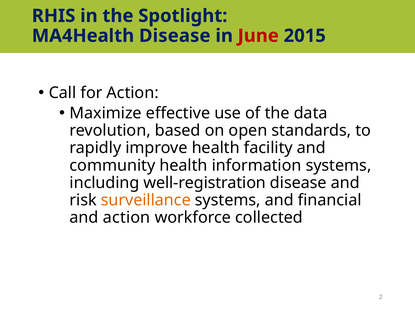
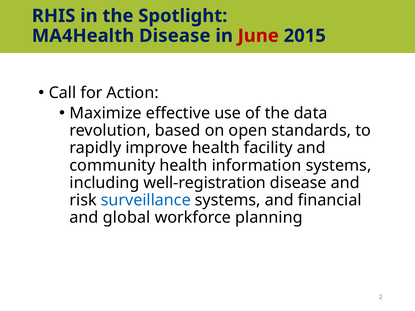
surveillance colour: orange -> blue
and action: action -> global
collected: collected -> planning
